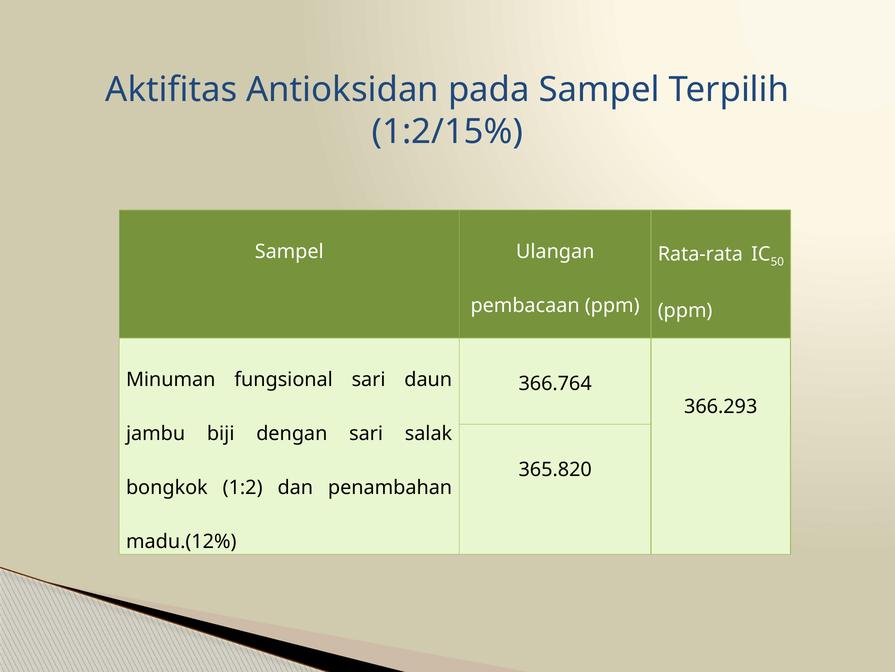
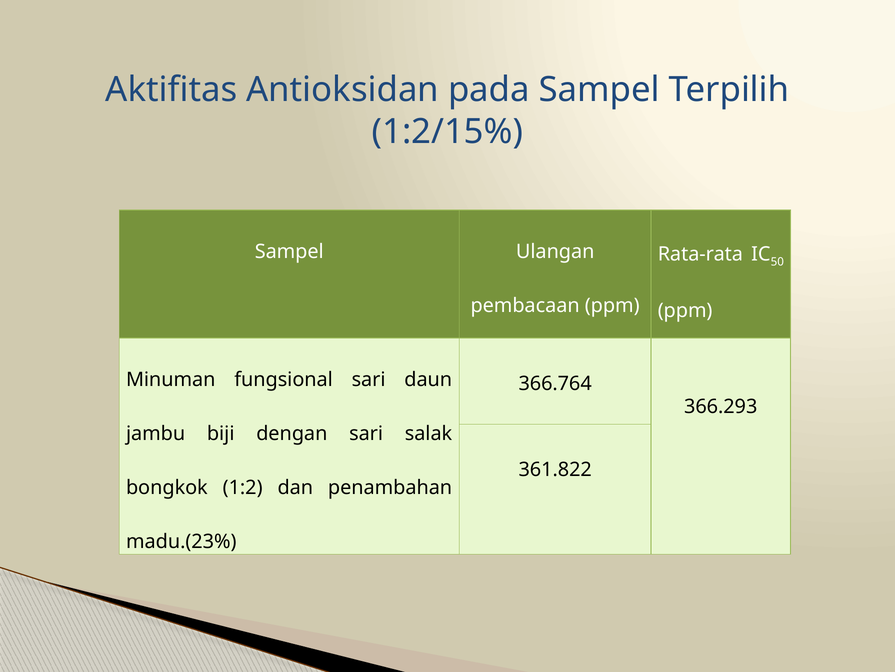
365.820: 365.820 -> 361.822
madu.(12%: madu.(12% -> madu.(23%
